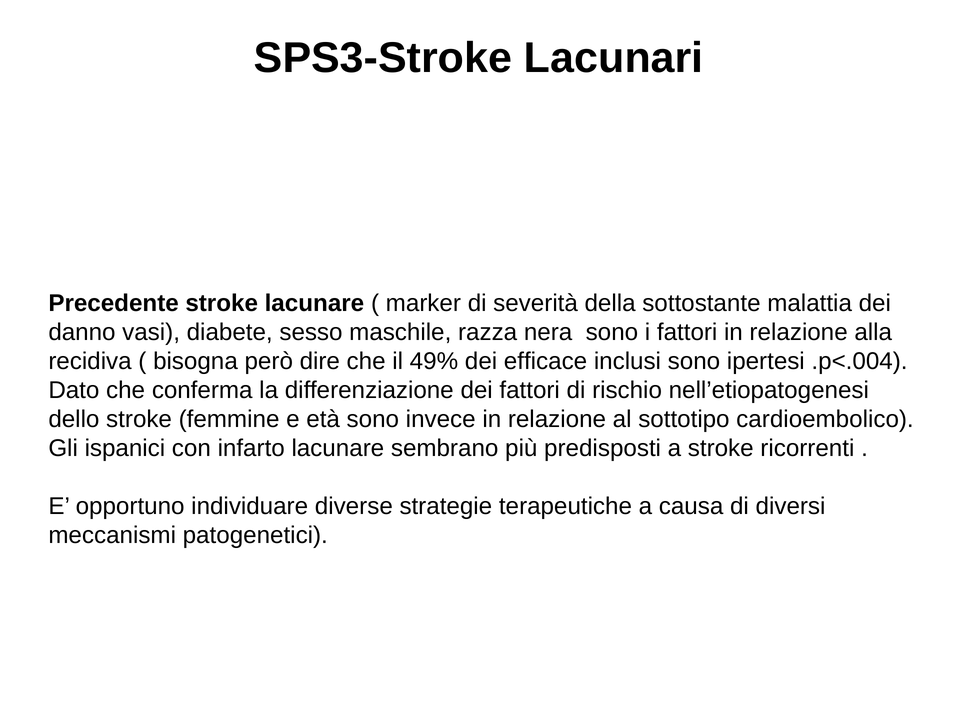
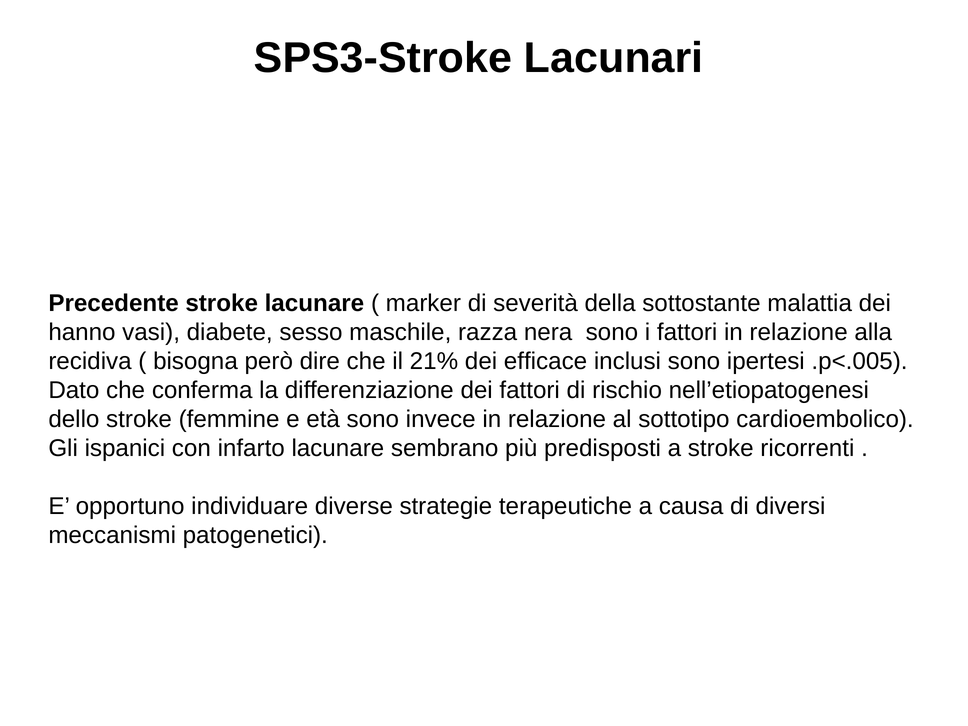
danno: danno -> hanno
49%: 49% -> 21%
.p<.004: .p<.004 -> .p<.005
